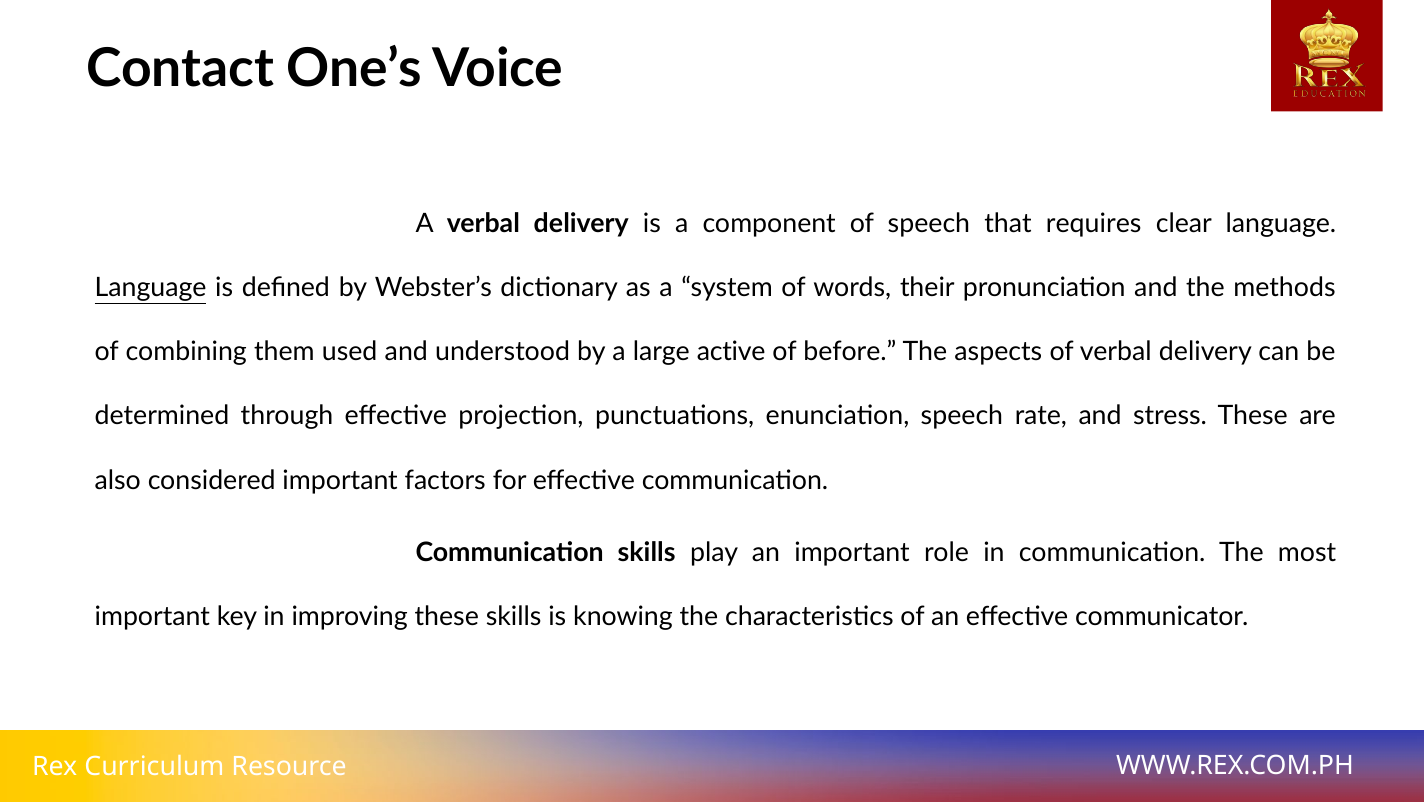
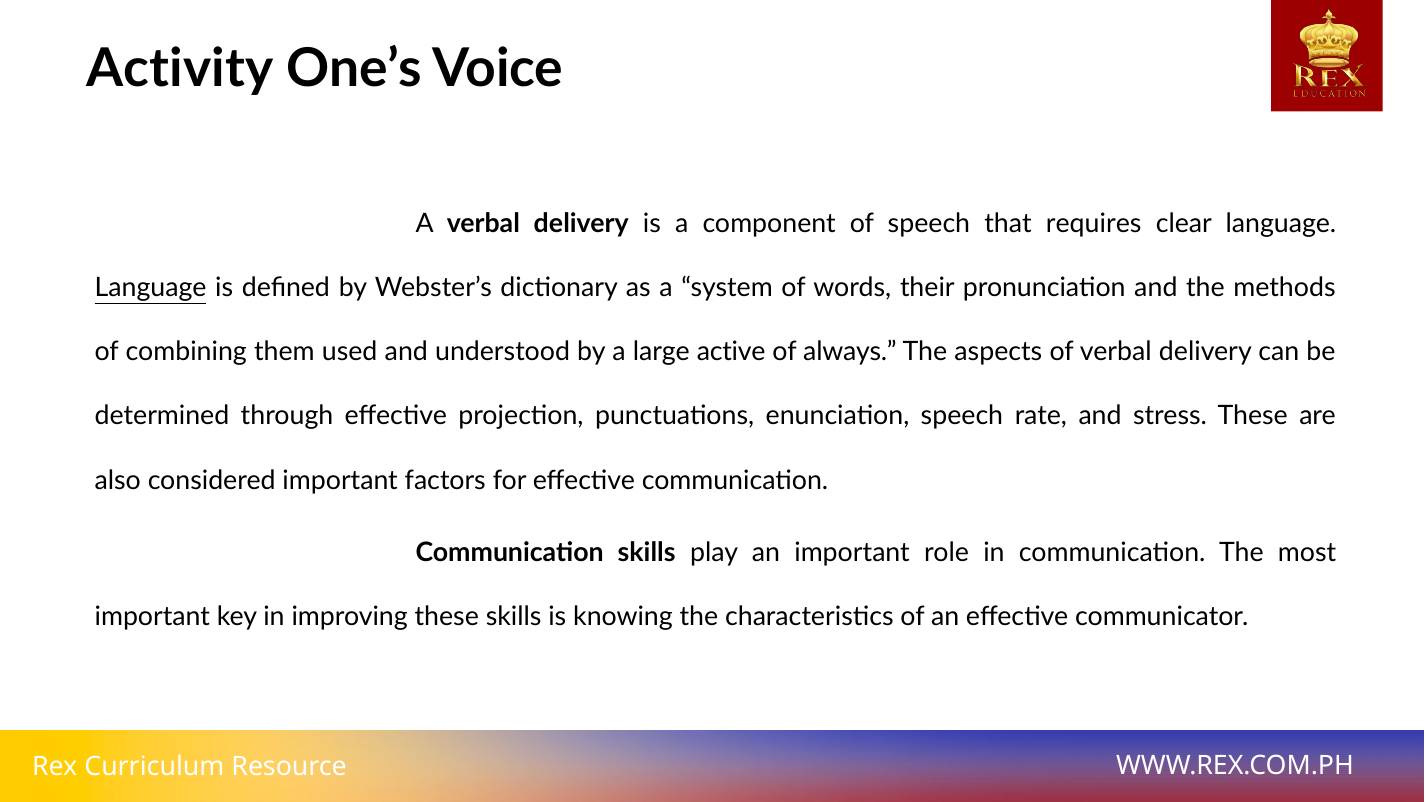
Contact: Contact -> Activity
before: before -> always
